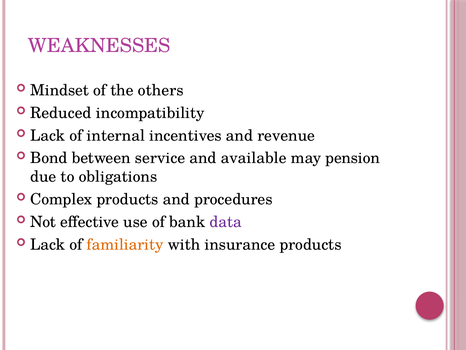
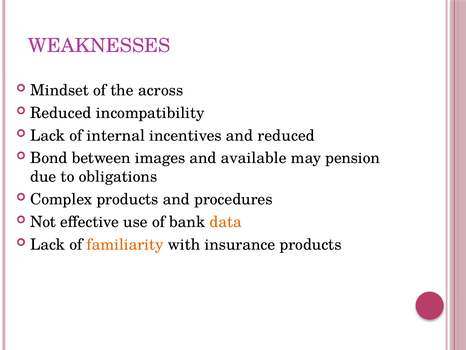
others: others -> across
and revenue: revenue -> reduced
service: service -> images
data colour: purple -> orange
